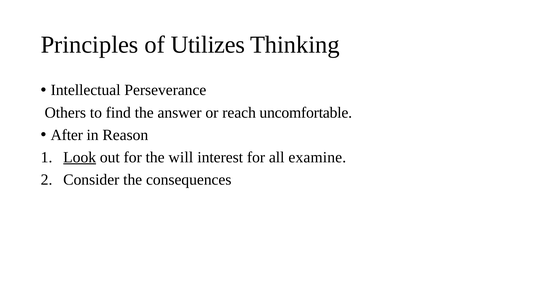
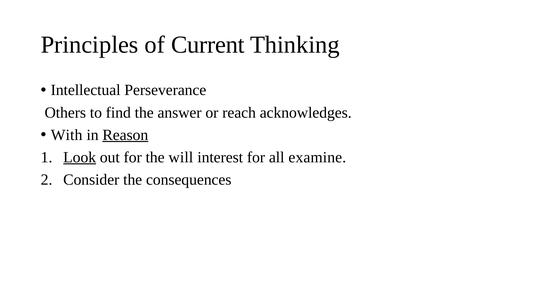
Utilizes: Utilizes -> Current
uncomfortable: uncomfortable -> acknowledges
After: After -> With
Reason underline: none -> present
